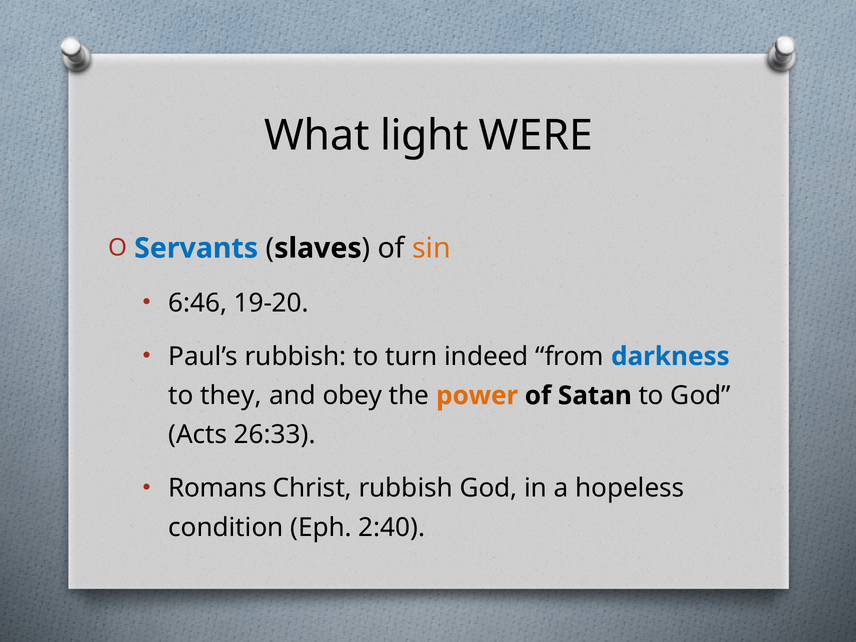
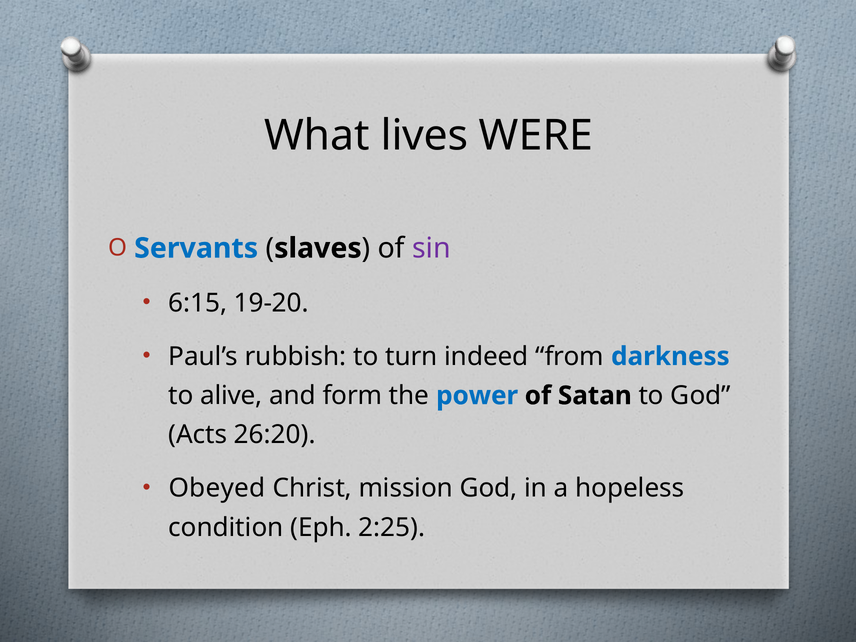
light: light -> lives
sin colour: orange -> purple
6:46: 6:46 -> 6:15
they: they -> alive
obey: obey -> form
power colour: orange -> blue
26:33: 26:33 -> 26:20
Romans: Romans -> Obeyed
Christ rubbish: rubbish -> mission
2:40: 2:40 -> 2:25
